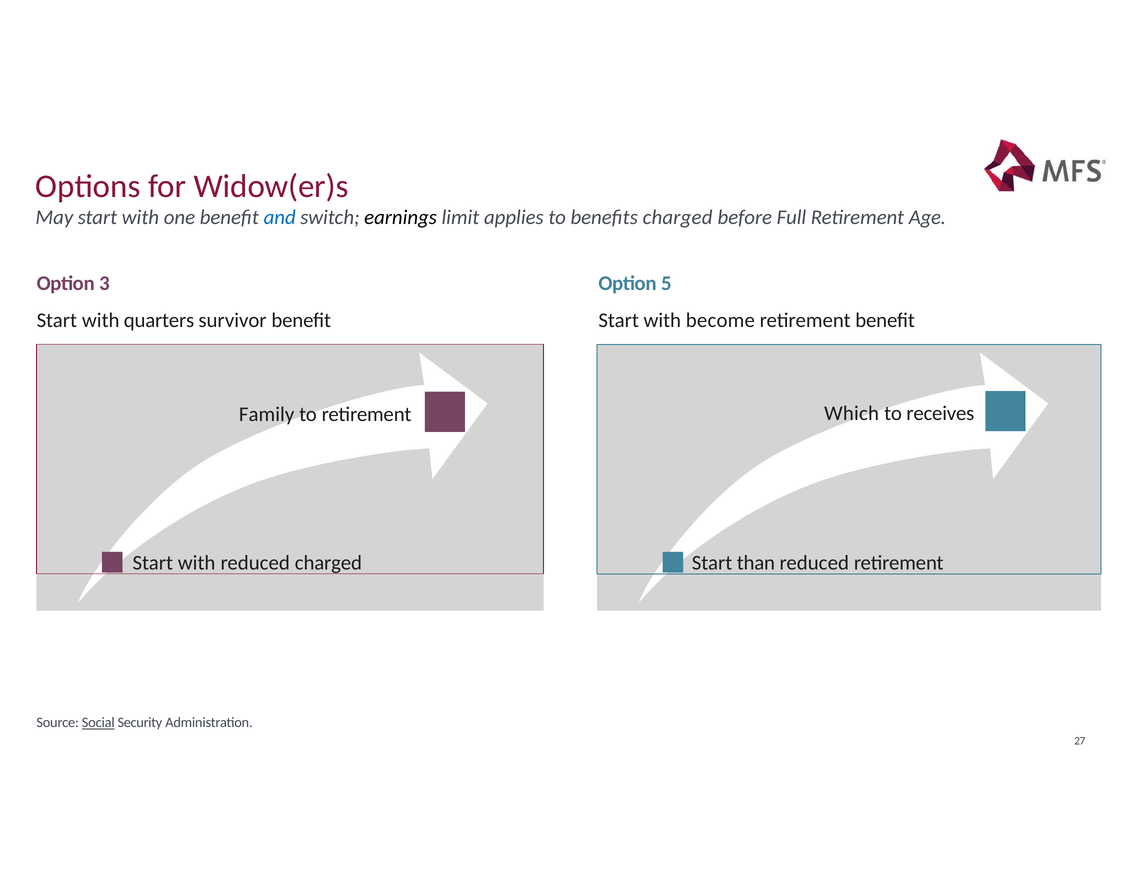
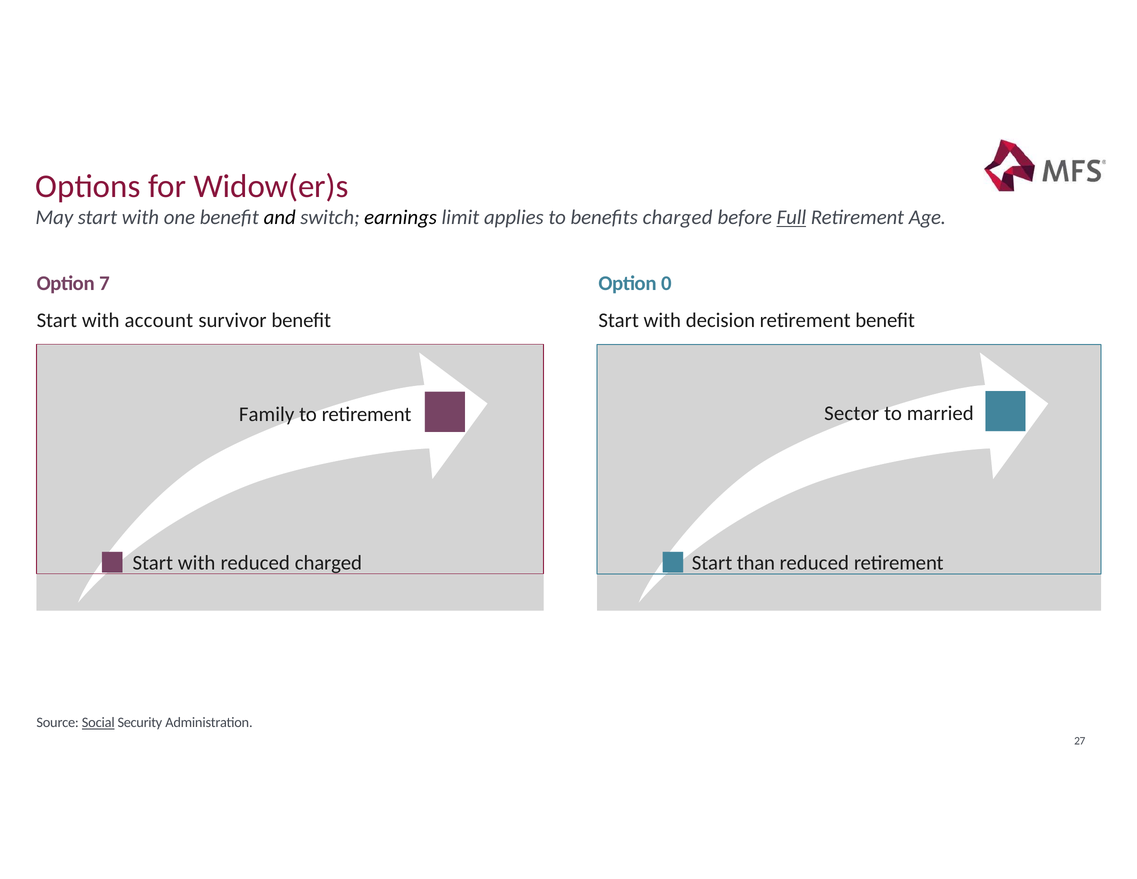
and colour: blue -> black
Full underline: none -> present
3: 3 -> 7
5: 5 -> 0
quarters: quarters -> account
become: become -> decision
Which: Which -> Sector
receives: receives -> married
